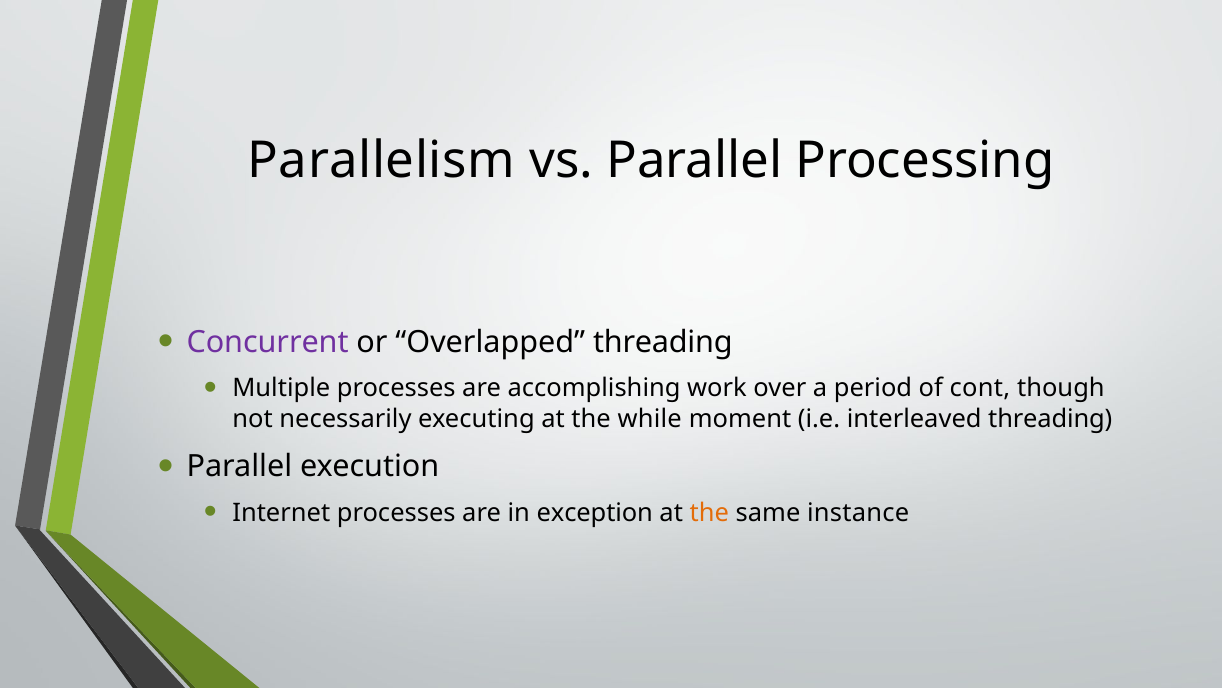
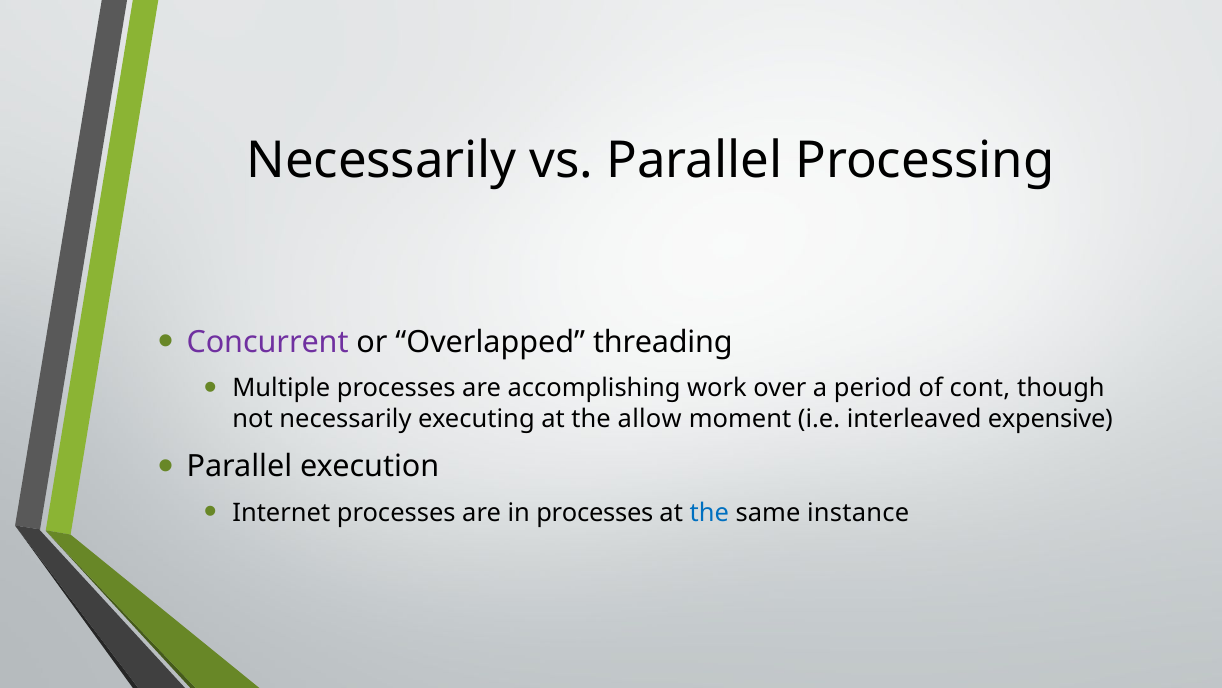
Parallelism at (381, 160): Parallelism -> Necessarily
while: while -> allow
interleaved threading: threading -> expensive
in exception: exception -> processes
the at (709, 512) colour: orange -> blue
